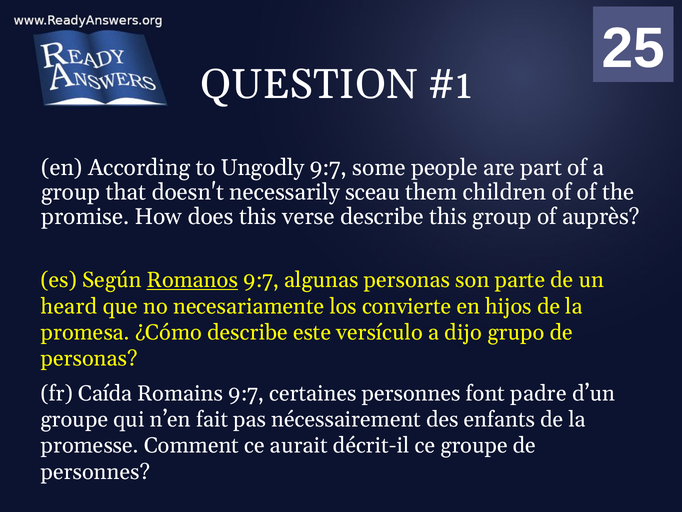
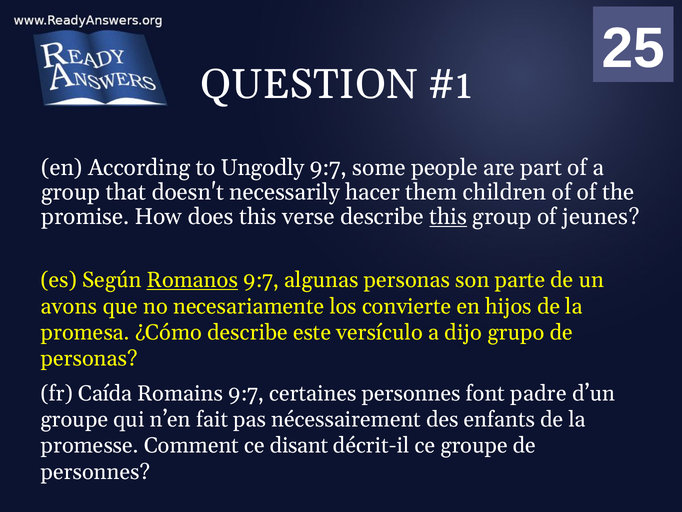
sceau: sceau -> hacer
this at (448, 216) underline: none -> present
auprès: auprès -> jeunes
heard: heard -> avons
aurait: aurait -> disant
